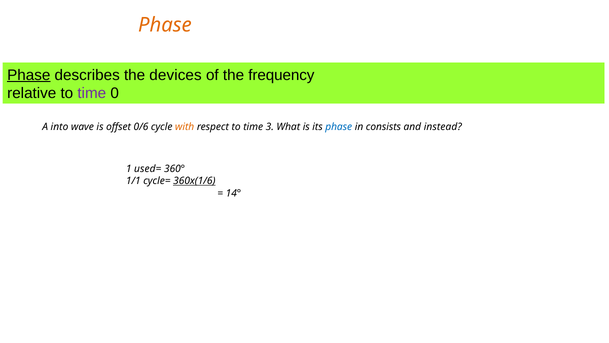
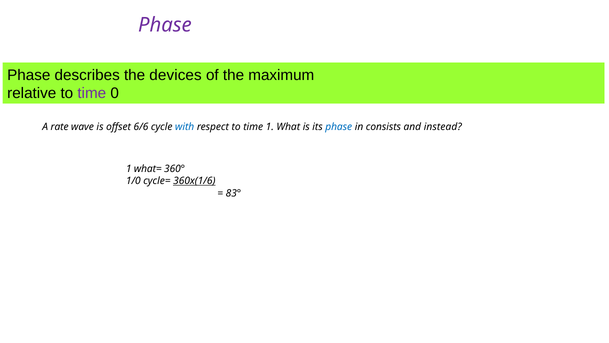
Phase at (165, 25) colour: orange -> purple
Phase at (29, 75) underline: present -> none
frequency: frequency -> maximum
into: into -> rate
0/6: 0/6 -> 6/6
with colour: orange -> blue
time 3: 3 -> 1
used=: used= -> what=
1/1: 1/1 -> 1/0
14°: 14° -> 83°
